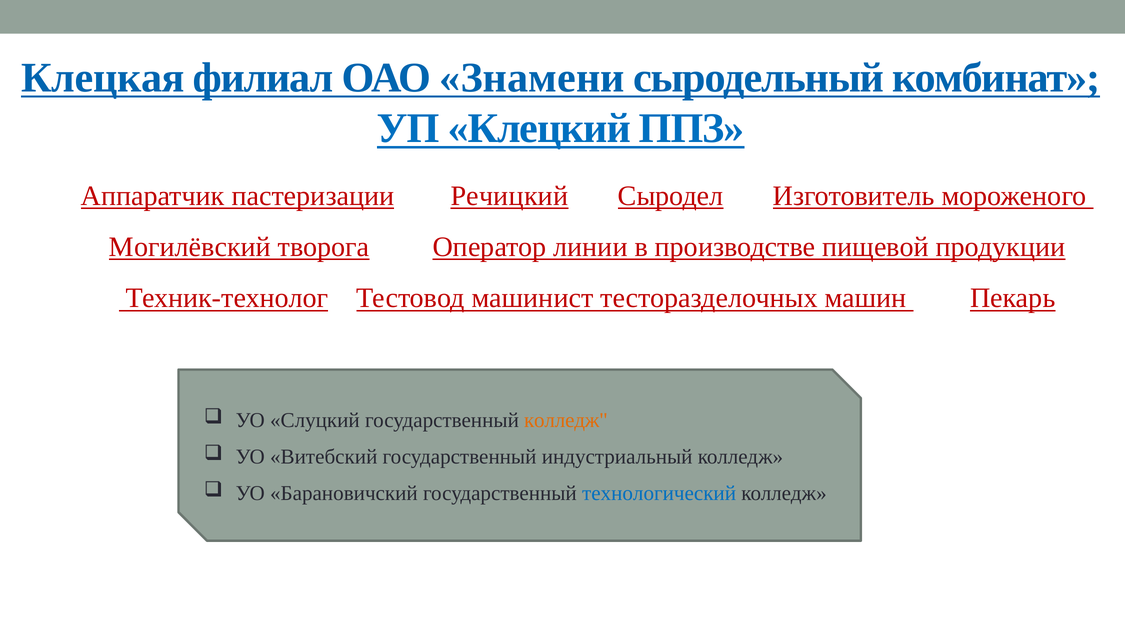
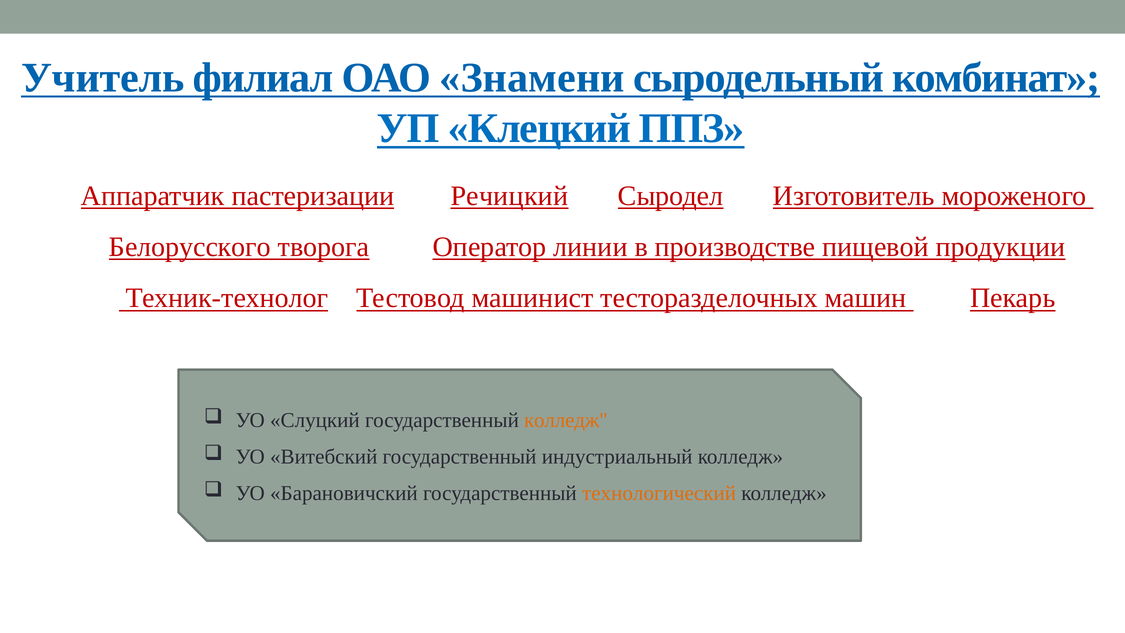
Клецкая: Клецкая -> Учитель
Могилёвский: Могилёвский -> Белорусского
технологический colour: blue -> orange
